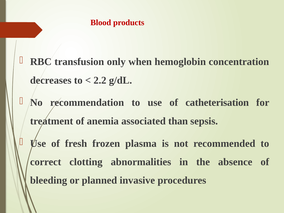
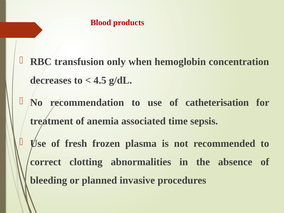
2.2: 2.2 -> 4.5
than: than -> time
